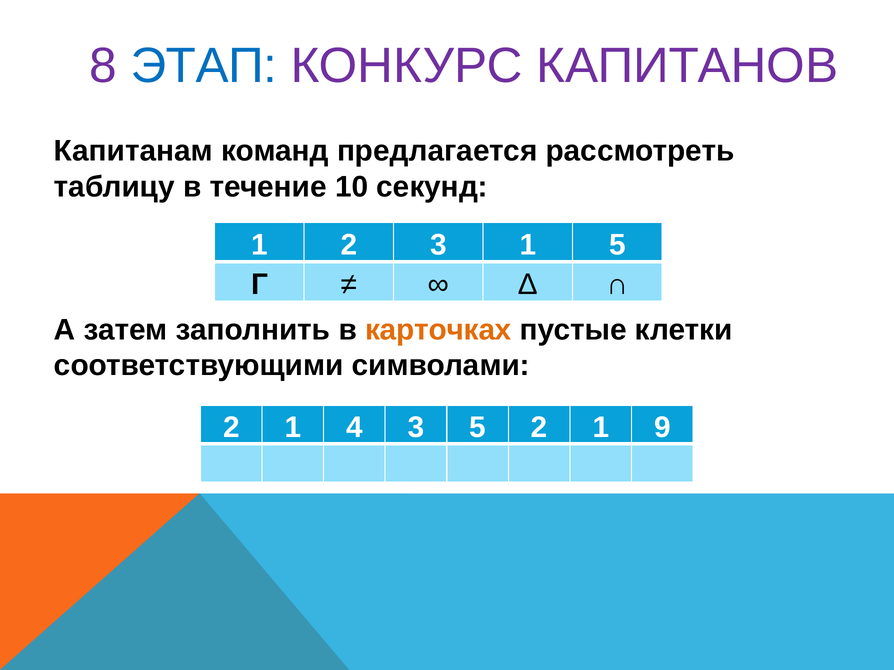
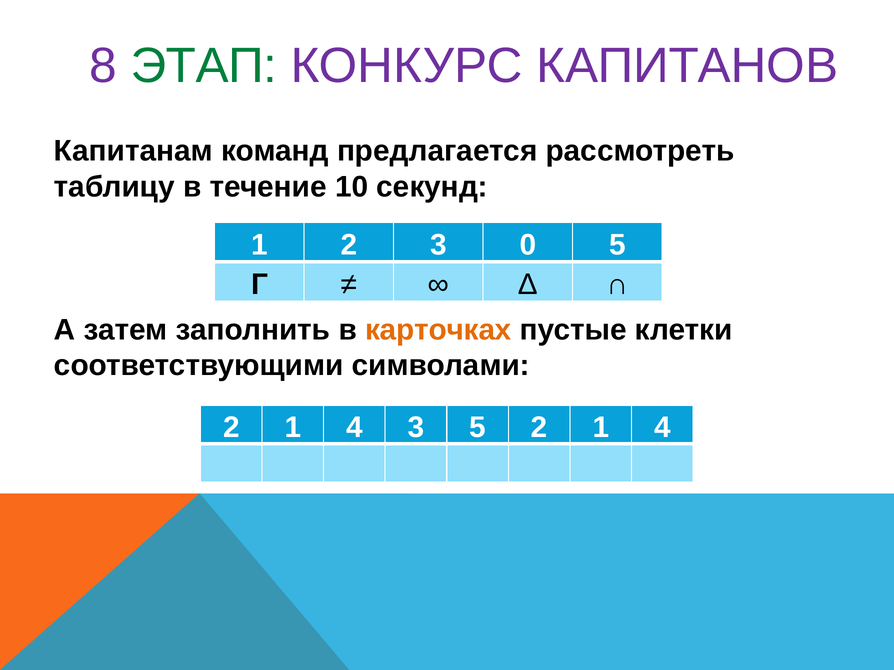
ЭТАП colour: blue -> green
3 1: 1 -> 0
5 2 1 9: 9 -> 4
